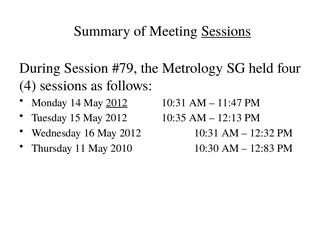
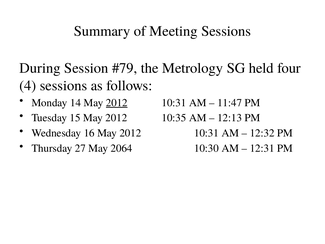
Sessions at (226, 31) underline: present -> none
11: 11 -> 27
2010: 2010 -> 2064
12:83: 12:83 -> 12:31
